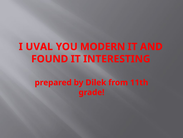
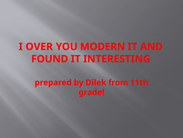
UVAL: UVAL -> OVER
